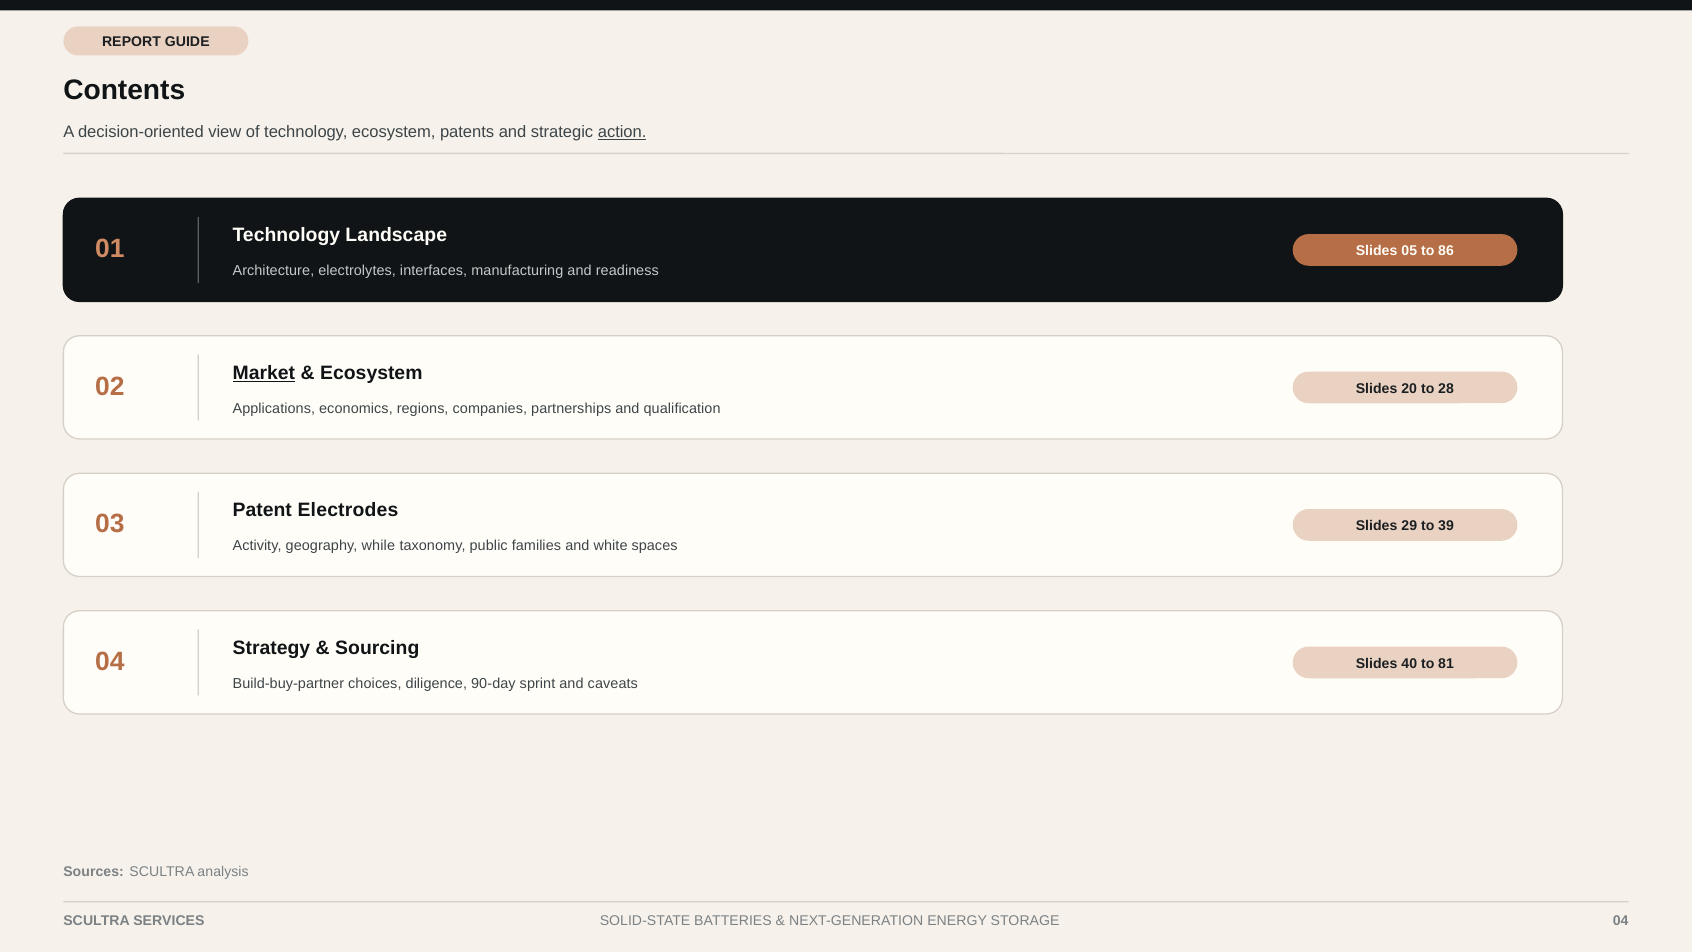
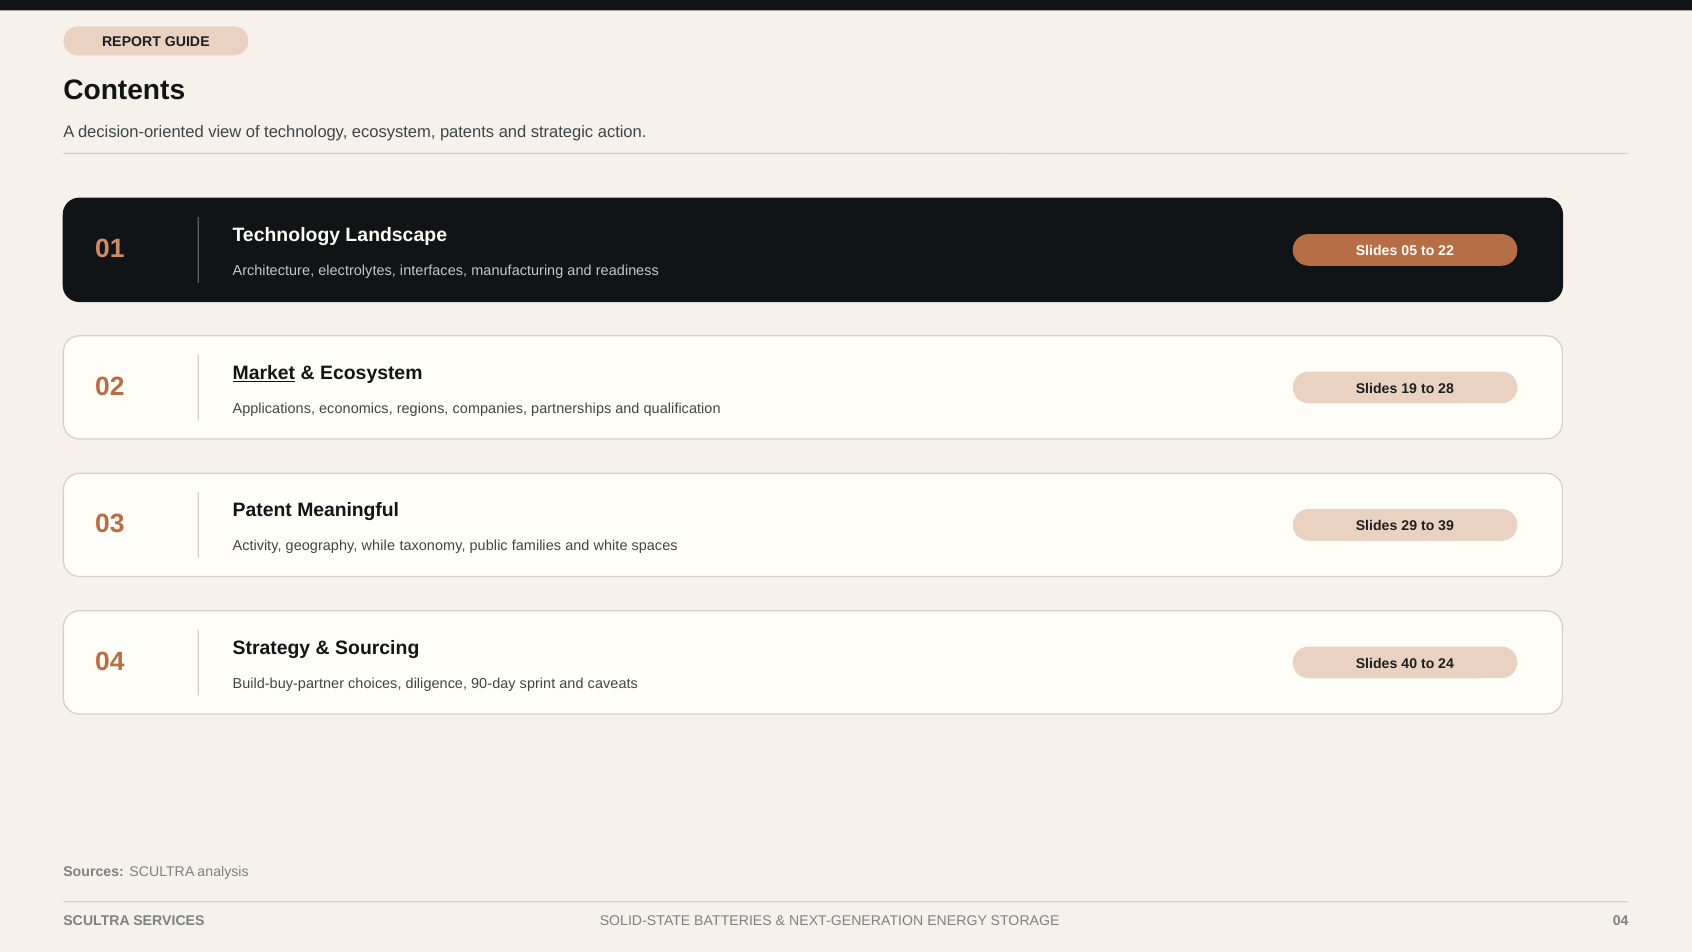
action underline: present -> none
86: 86 -> 22
20: 20 -> 19
Electrodes: Electrodes -> Meaningful
81: 81 -> 24
